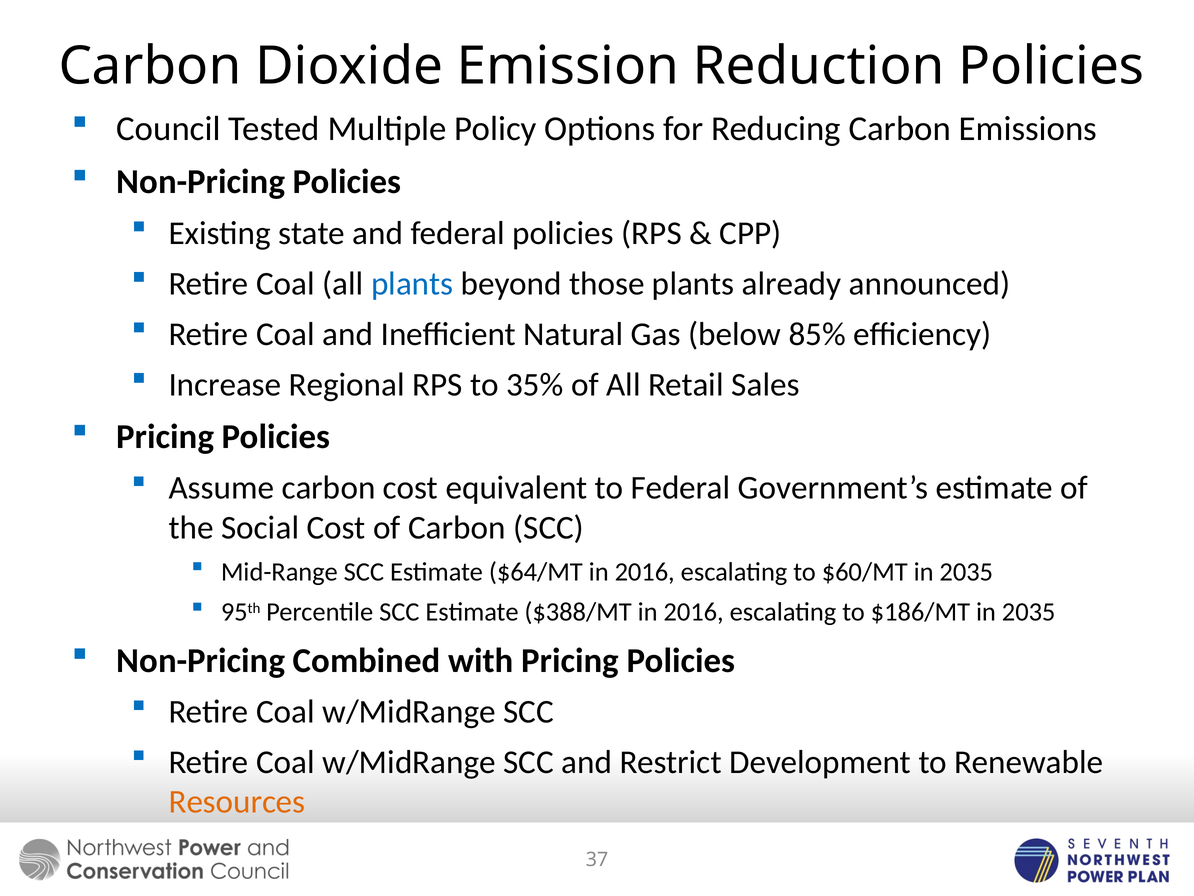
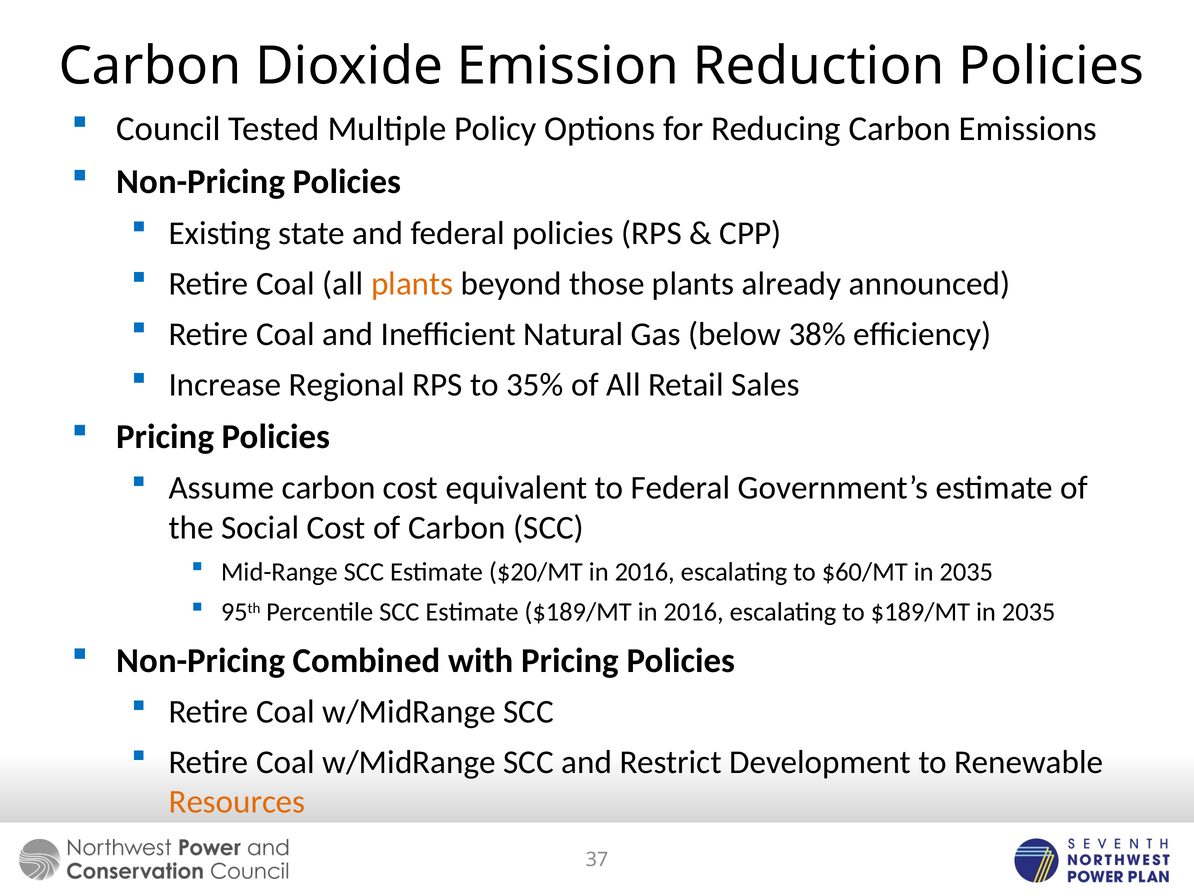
plants at (412, 284) colour: blue -> orange
85%: 85% -> 38%
$64/MT: $64/MT -> $20/MT
Estimate $388/MT: $388/MT -> $189/MT
to $186/MT: $186/MT -> $189/MT
